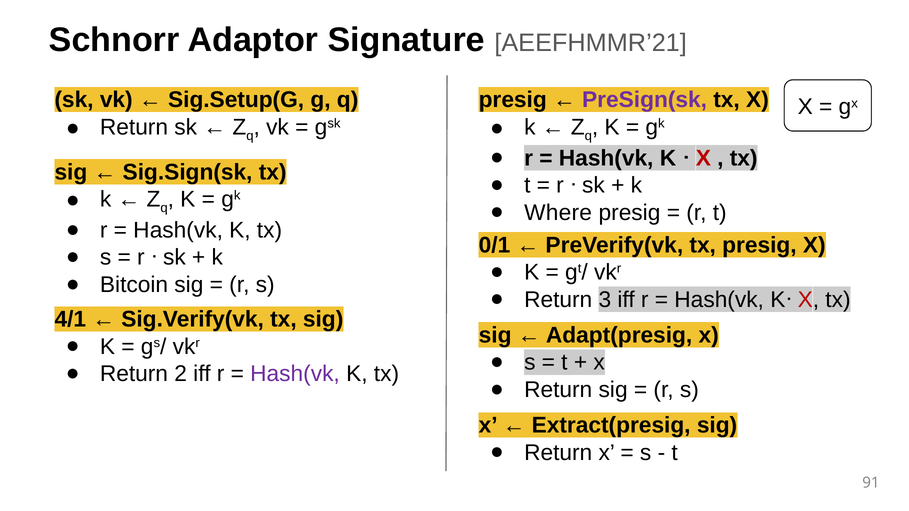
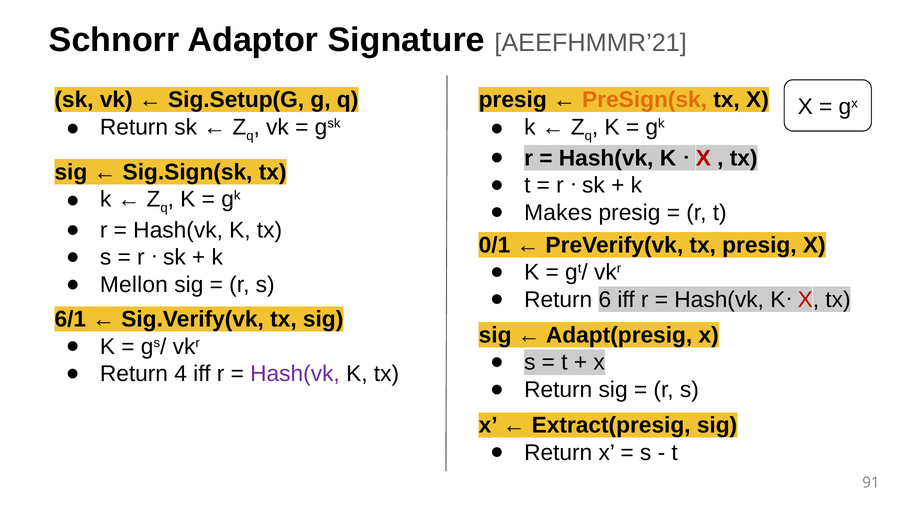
PreSign(sk colour: purple -> orange
Where: Where -> Makes
Bitcoin: Bitcoin -> Mellon
3: 3 -> 6
4/1: 4/1 -> 6/1
2: 2 -> 4
